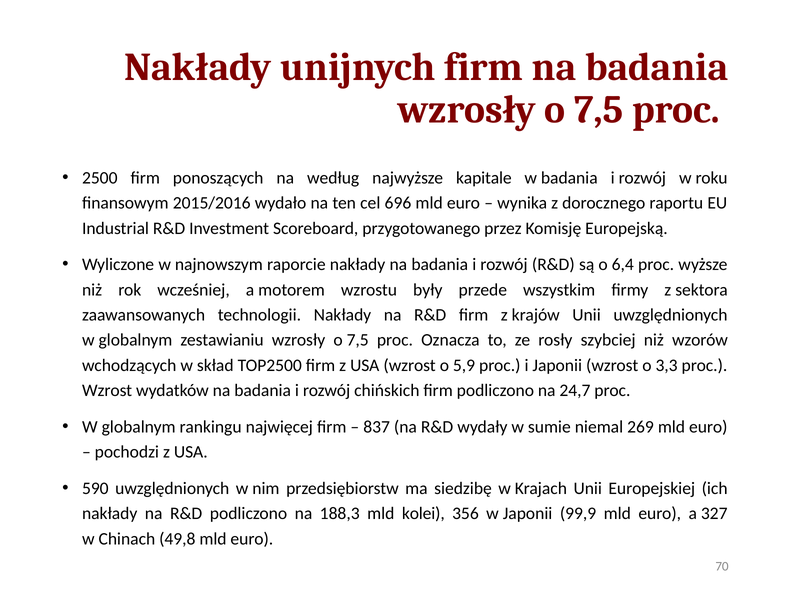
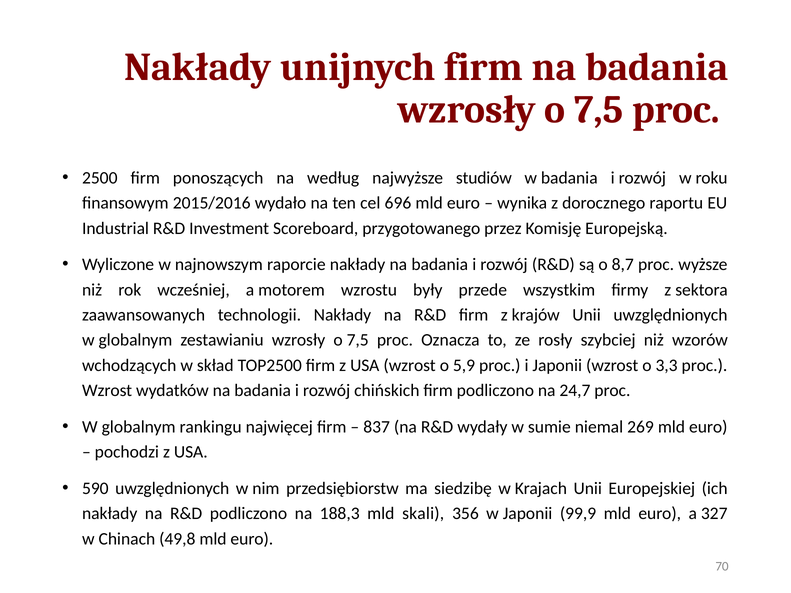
kapitale: kapitale -> studiów
6,4: 6,4 -> 8,7
kolei: kolei -> skali
